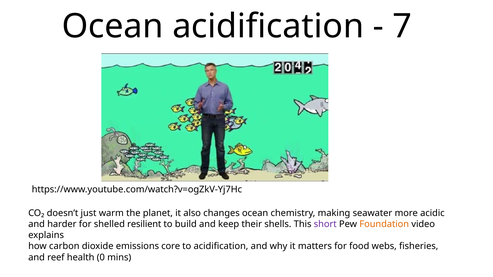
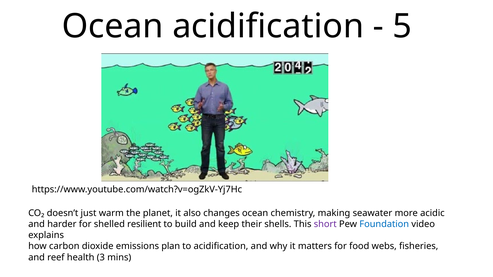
7: 7 -> 5
Foundation colour: orange -> blue
core: core -> plan
0: 0 -> 3
